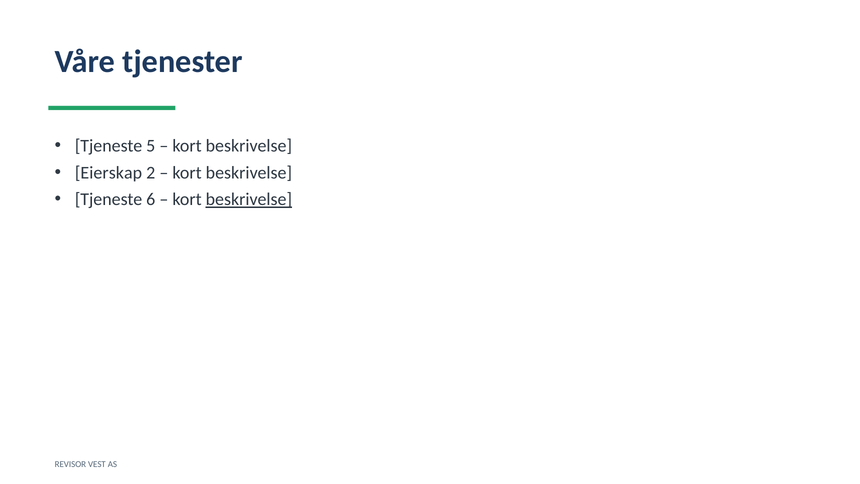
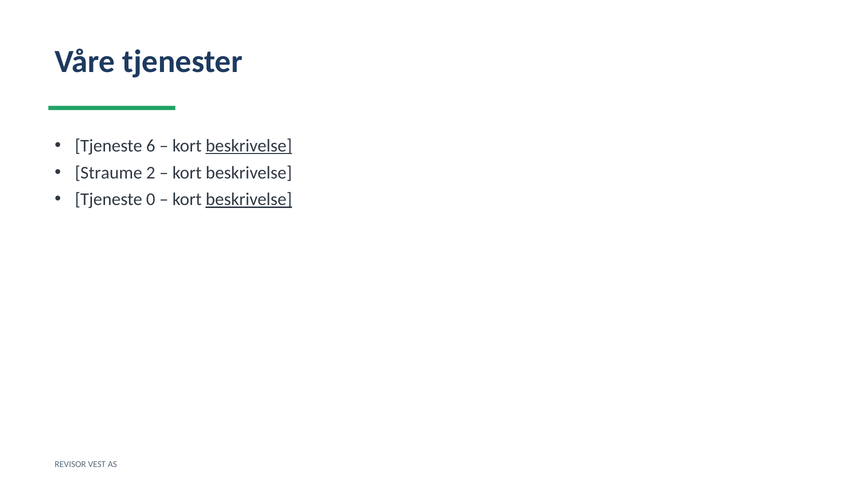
5: 5 -> 6
beskrivelse at (249, 146) underline: none -> present
Eierskap: Eierskap -> Straume
6: 6 -> 0
